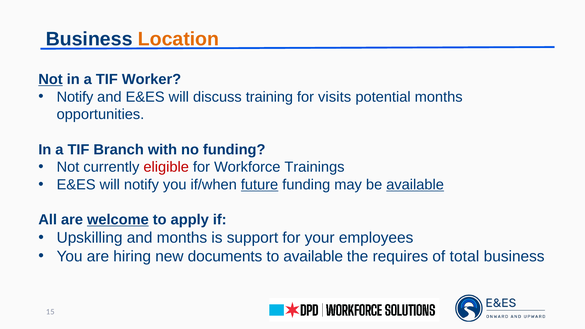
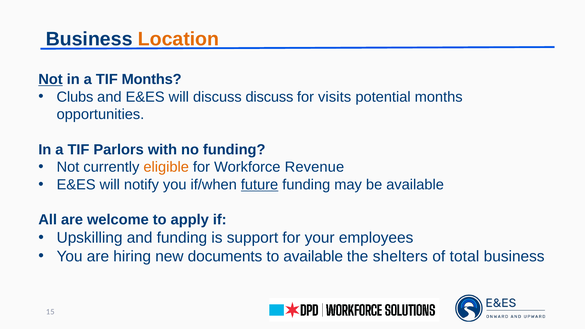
TIF Worker: Worker -> Months
Notify at (75, 97): Notify -> Clubs
discuss training: training -> discuss
Branch: Branch -> Parlors
eligible colour: red -> orange
Trainings: Trainings -> Revenue
available at (415, 185) underline: present -> none
welcome underline: present -> none
and months: months -> funding
requires: requires -> shelters
